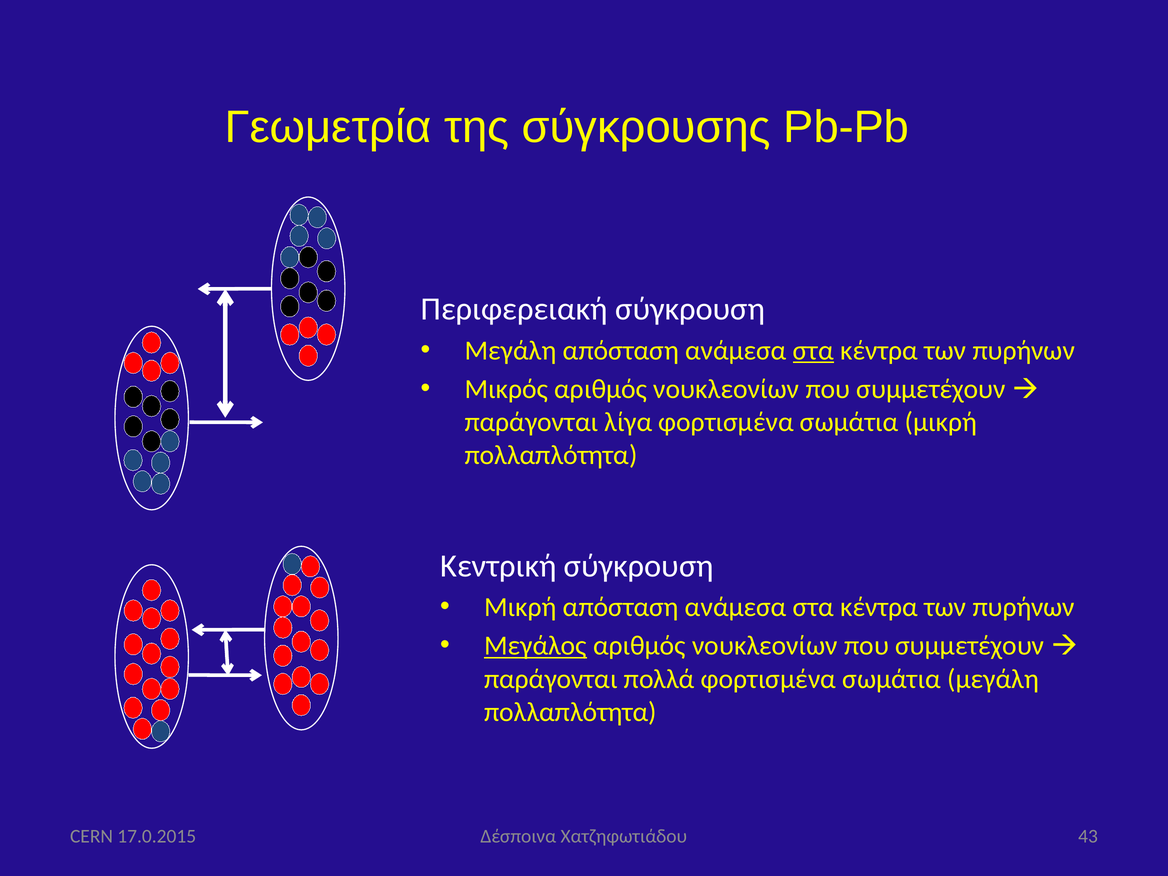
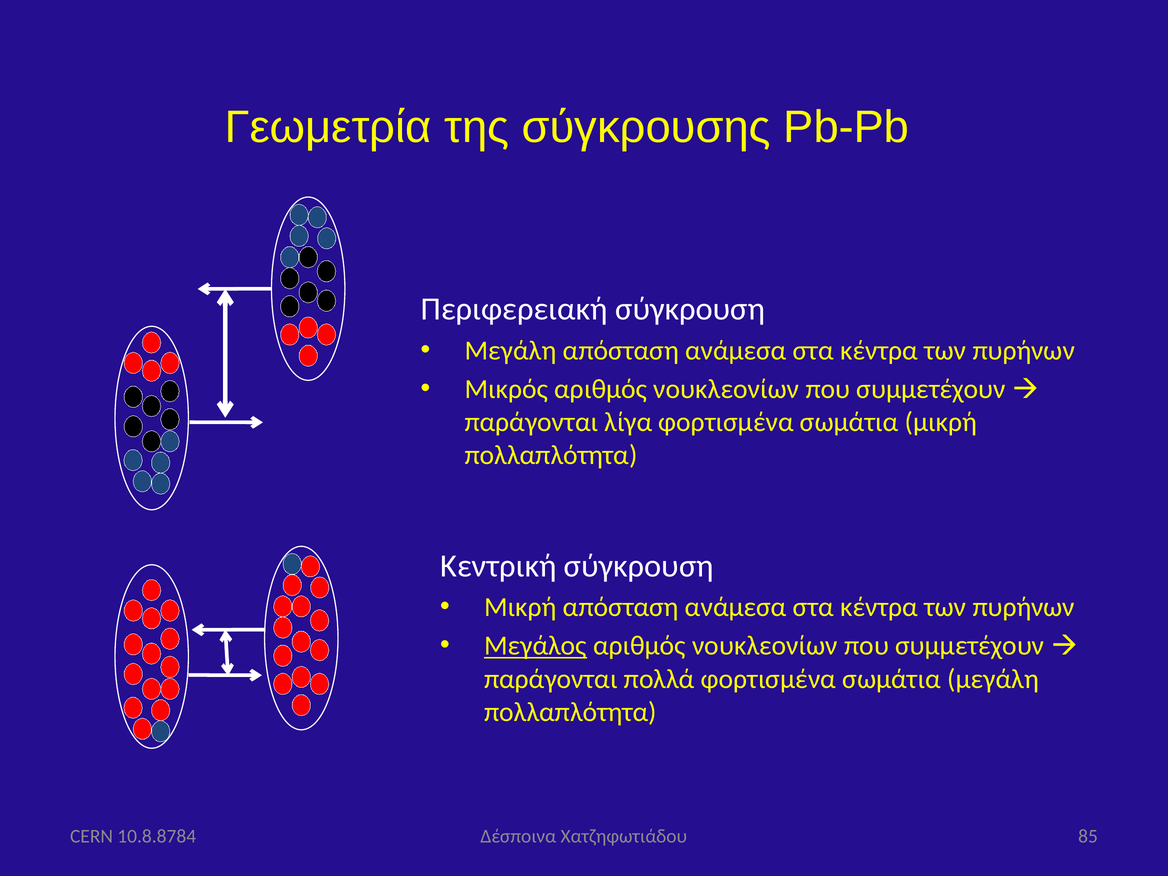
στα at (813, 350) underline: present -> none
43: 43 -> 85
17.0.2015: 17.0.2015 -> 10.8.8784
